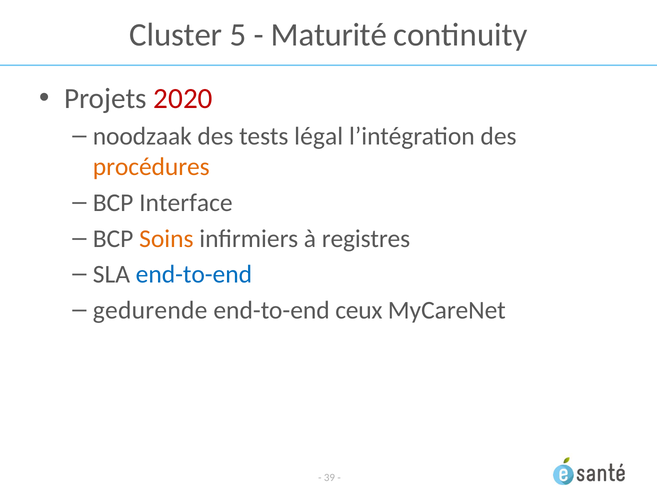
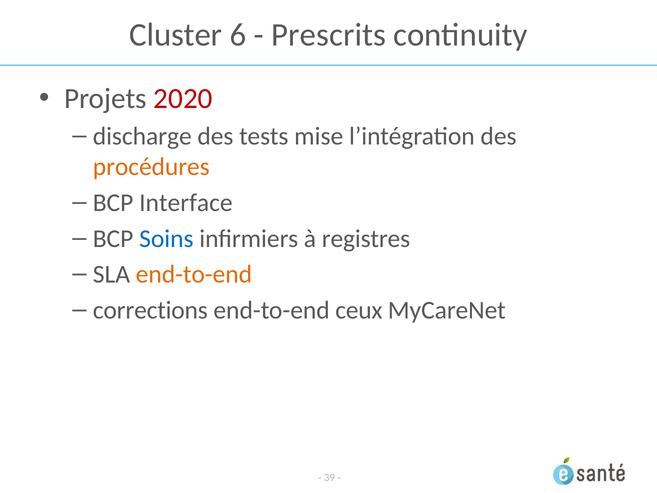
5: 5 -> 6
Maturité: Maturité -> Prescrits
noodzaak: noodzaak -> discharge
légal: légal -> mise
Soins colour: orange -> blue
end-to-end at (194, 274) colour: blue -> orange
gedurende: gedurende -> corrections
